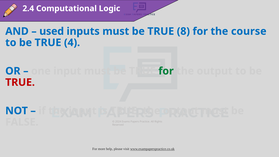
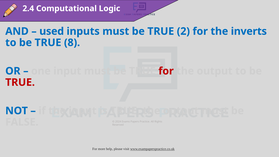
8: 8 -> 2
course: course -> inverts
4: 4 -> 8
for at (166, 71) colour: green -> red
